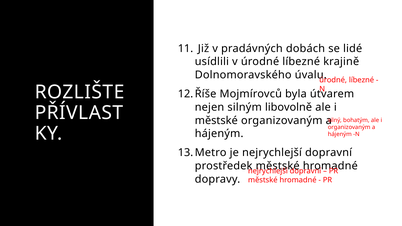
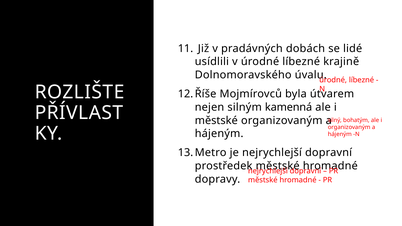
libovolně: libovolně -> kamenná
